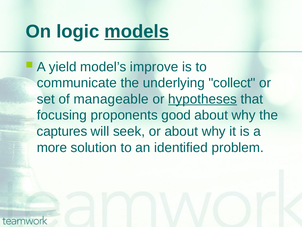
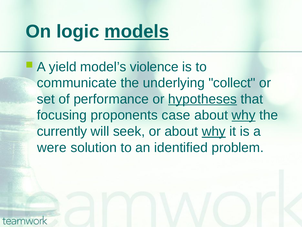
improve: improve -> violence
manageable: manageable -> performance
good: good -> case
why at (244, 115) underline: none -> present
captures: captures -> currently
why at (214, 131) underline: none -> present
more: more -> were
